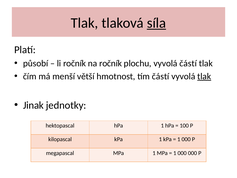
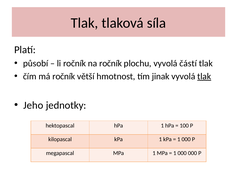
síla underline: present -> none
má menší: menší -> ročník
tím částí: částí -> jinak
Jinak: Jinak -> Jeho
